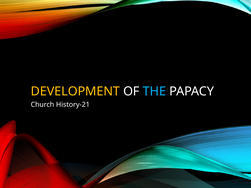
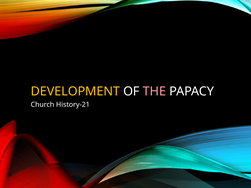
THE colour: light blue -> pink
